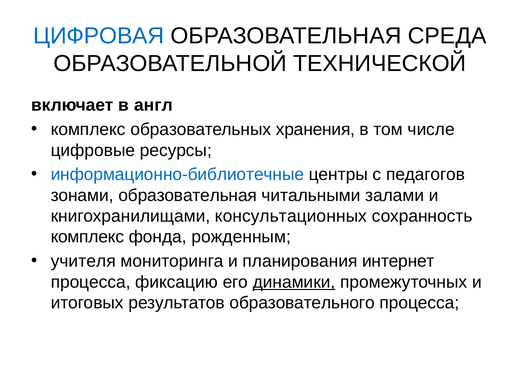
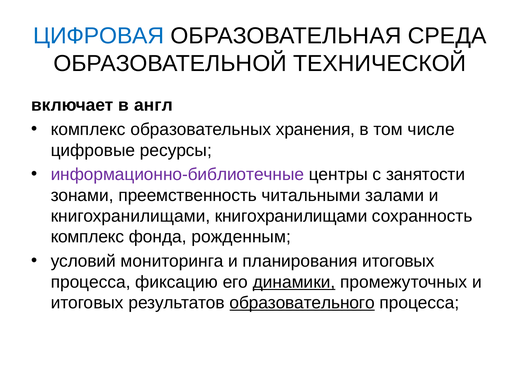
информационно-библиотечные colour: blue -> purple
педагогов: педагогов -> занятости
зонами образовательная: образовательная -> преемственность
книгохранилищами консультационных: консультационных -> книгохранилищами
учителя: учителя -> условий
планирования интернет: интернет -> итоговых
образовательного underline: none -> present
